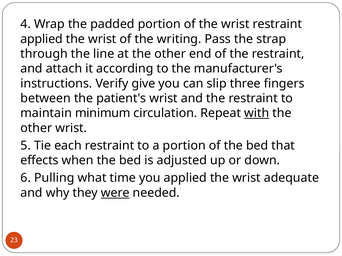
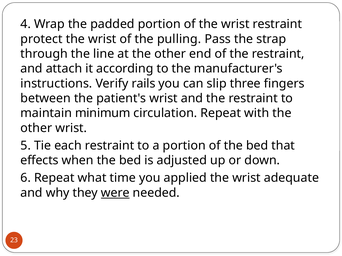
applied at (42, 39): applied -> protect
writing: writing -> pulling
give: give -> rails
with underline: present -> none
6 Pulling: Pulling -> Repeat
